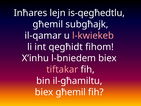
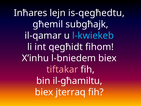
is-qegħedtlu: is-qegħedtlu -> is-qegħedtu
l-kwiekeb colour: pink -> light blue
biex għemil: għemil -> jterraq
